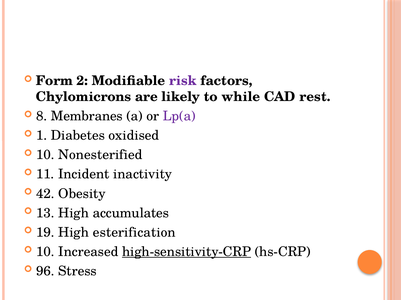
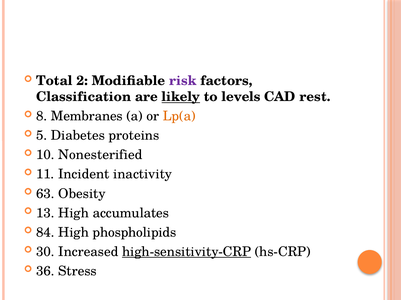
Form: Form -> Total
Chylomicrons: Chylomicrons -> Classification
likely underline: none -> present
while: while -> levels
Lp(a colour: purple -> orange
1: 1 -> 5
oxidised: oxidised -> proteins
42: 42 -> 63
19: 19 -> 84
esterification: esterification -> phospholipids
10 at (45, 252): 10 -> 30
96: 96 -> 36
